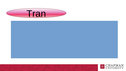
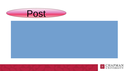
Tran: Tran -> Post
